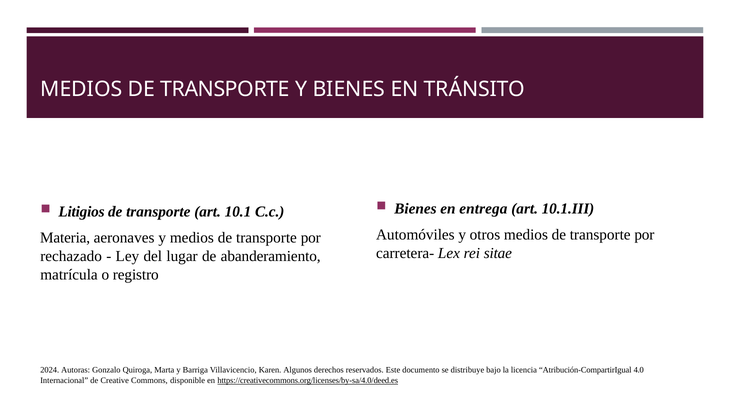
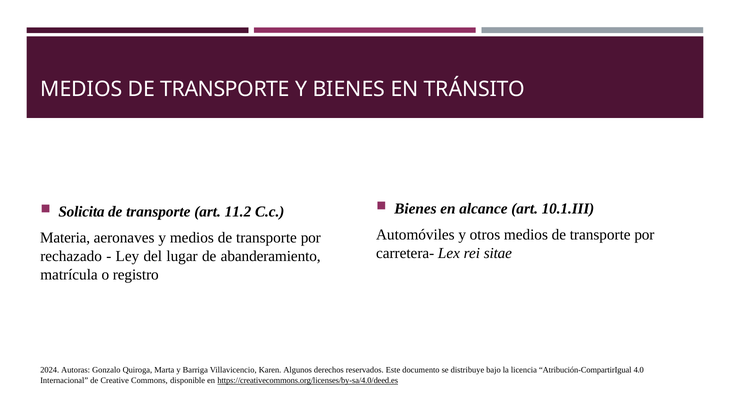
entrega: entrega -> alcance
Litigios: Litigios -> Solicita
10.1: 10.1 -> 11.2
